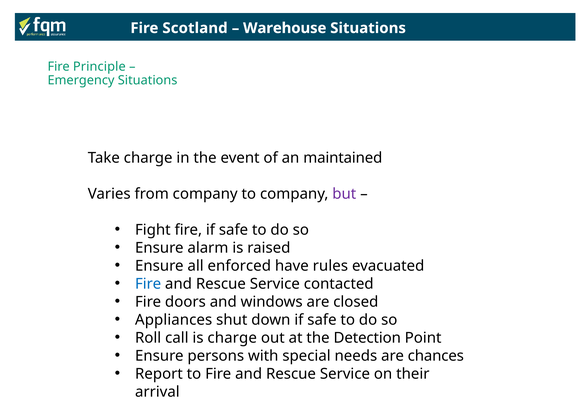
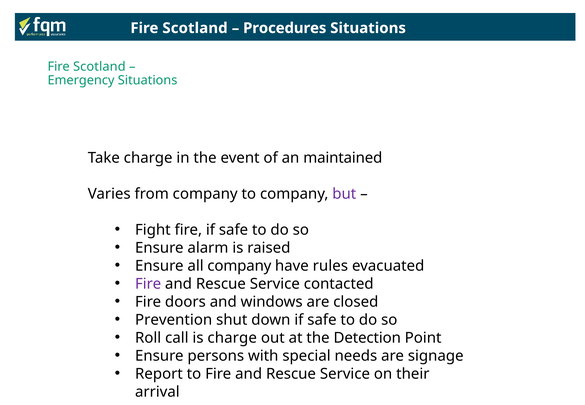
Warehouse: Warehouse -> Procedures
Principle at (99, 67): Principle -> Scotland
all enforced: enforced -> company
Fire at (148, 284) colour: blue -> purple
Appliances: Appliances -> Prevention
chances: chances -> signage
